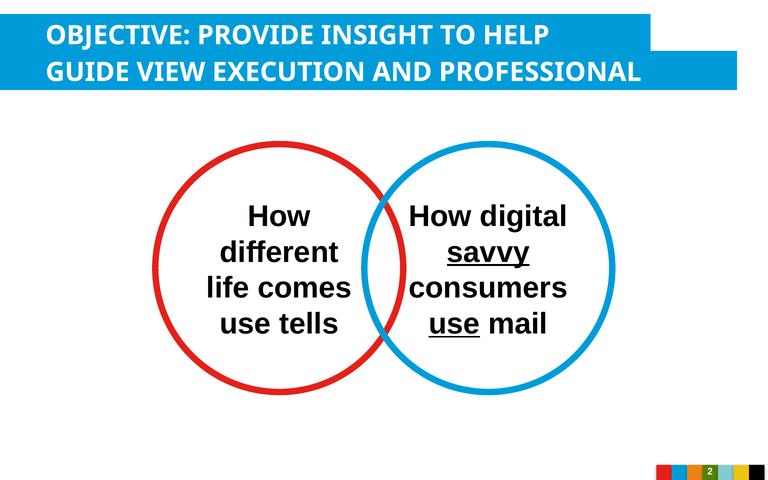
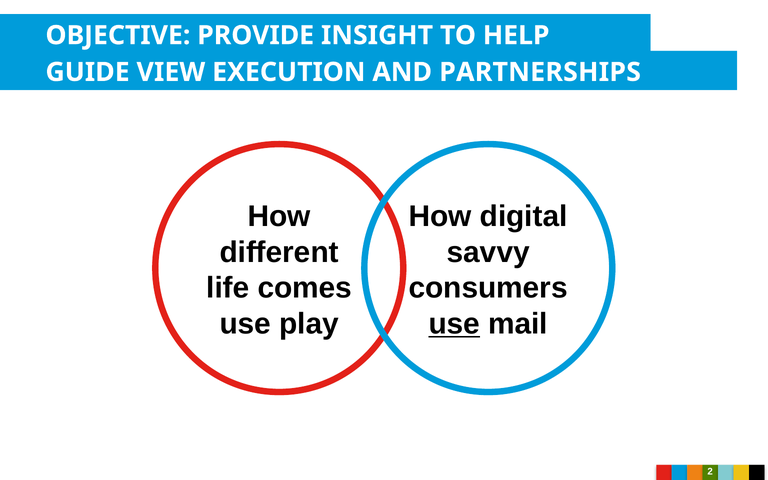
PROFESSIONAL: PROFESSIONAL -> PARTNERSHIPS
savvy underline: present -> none
tells: tells -> play
